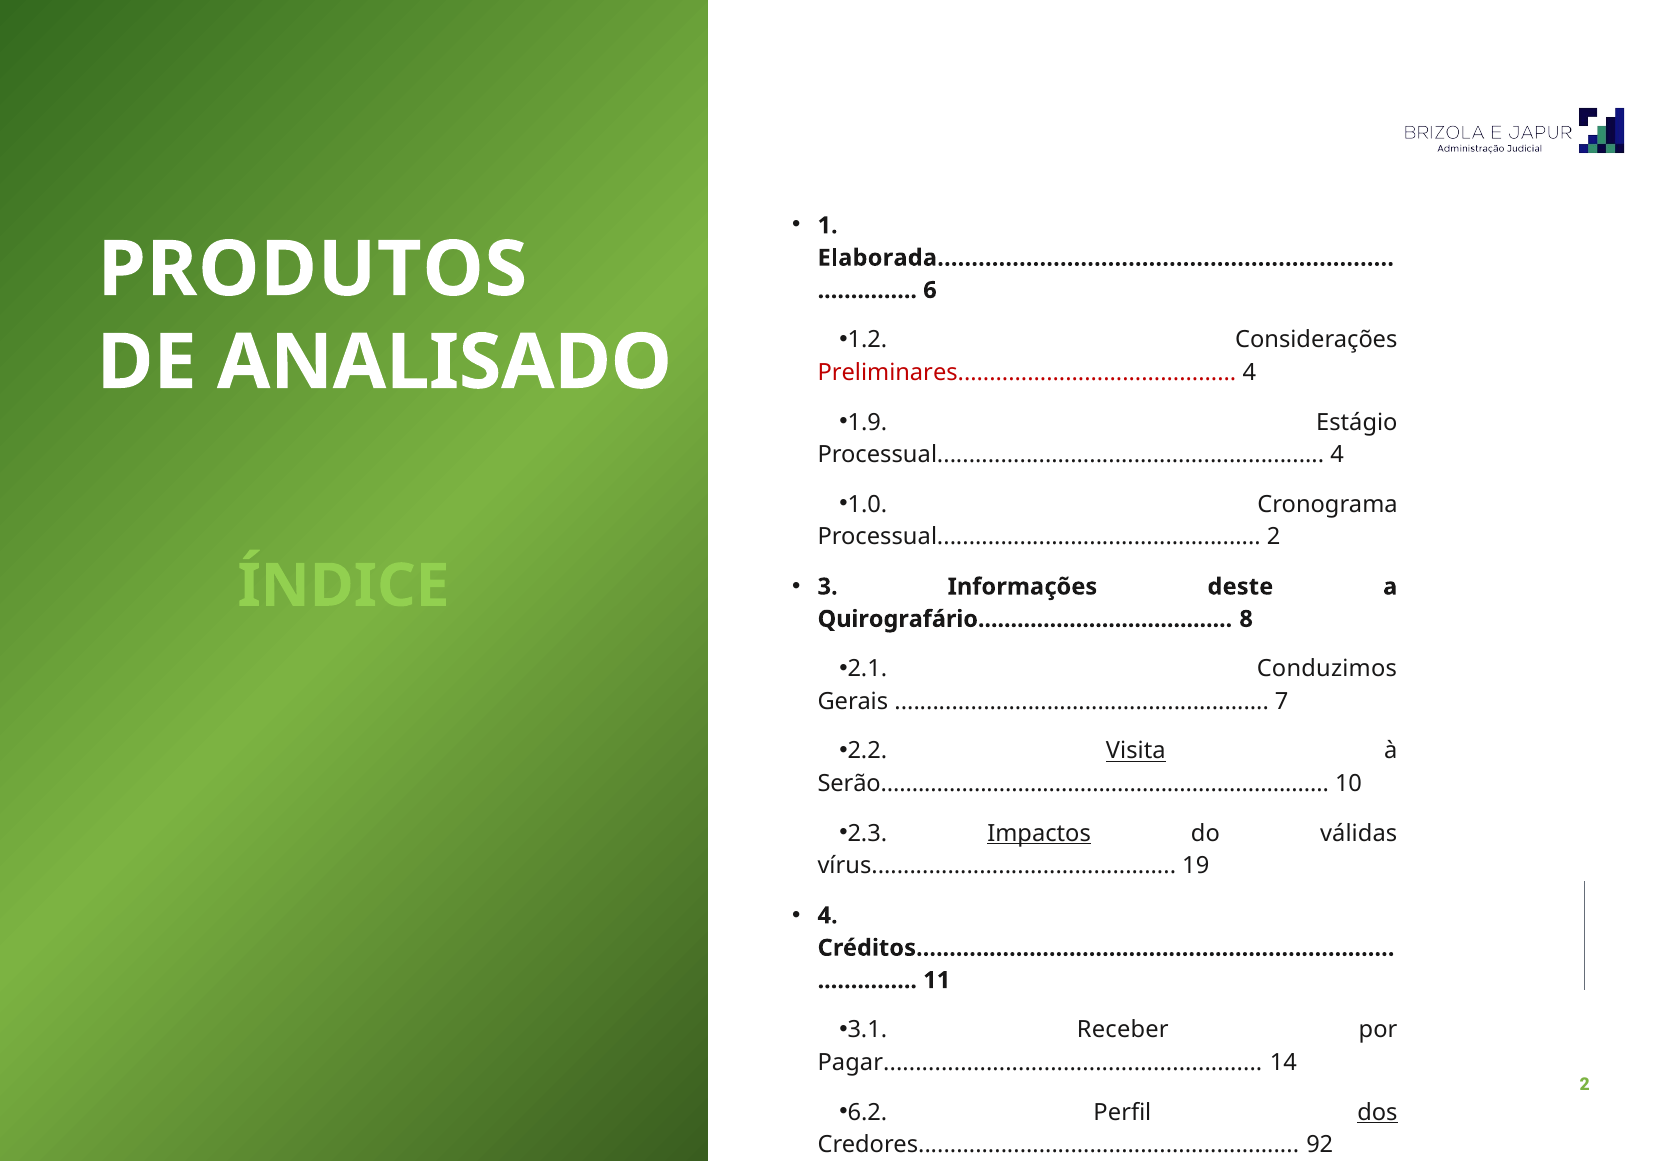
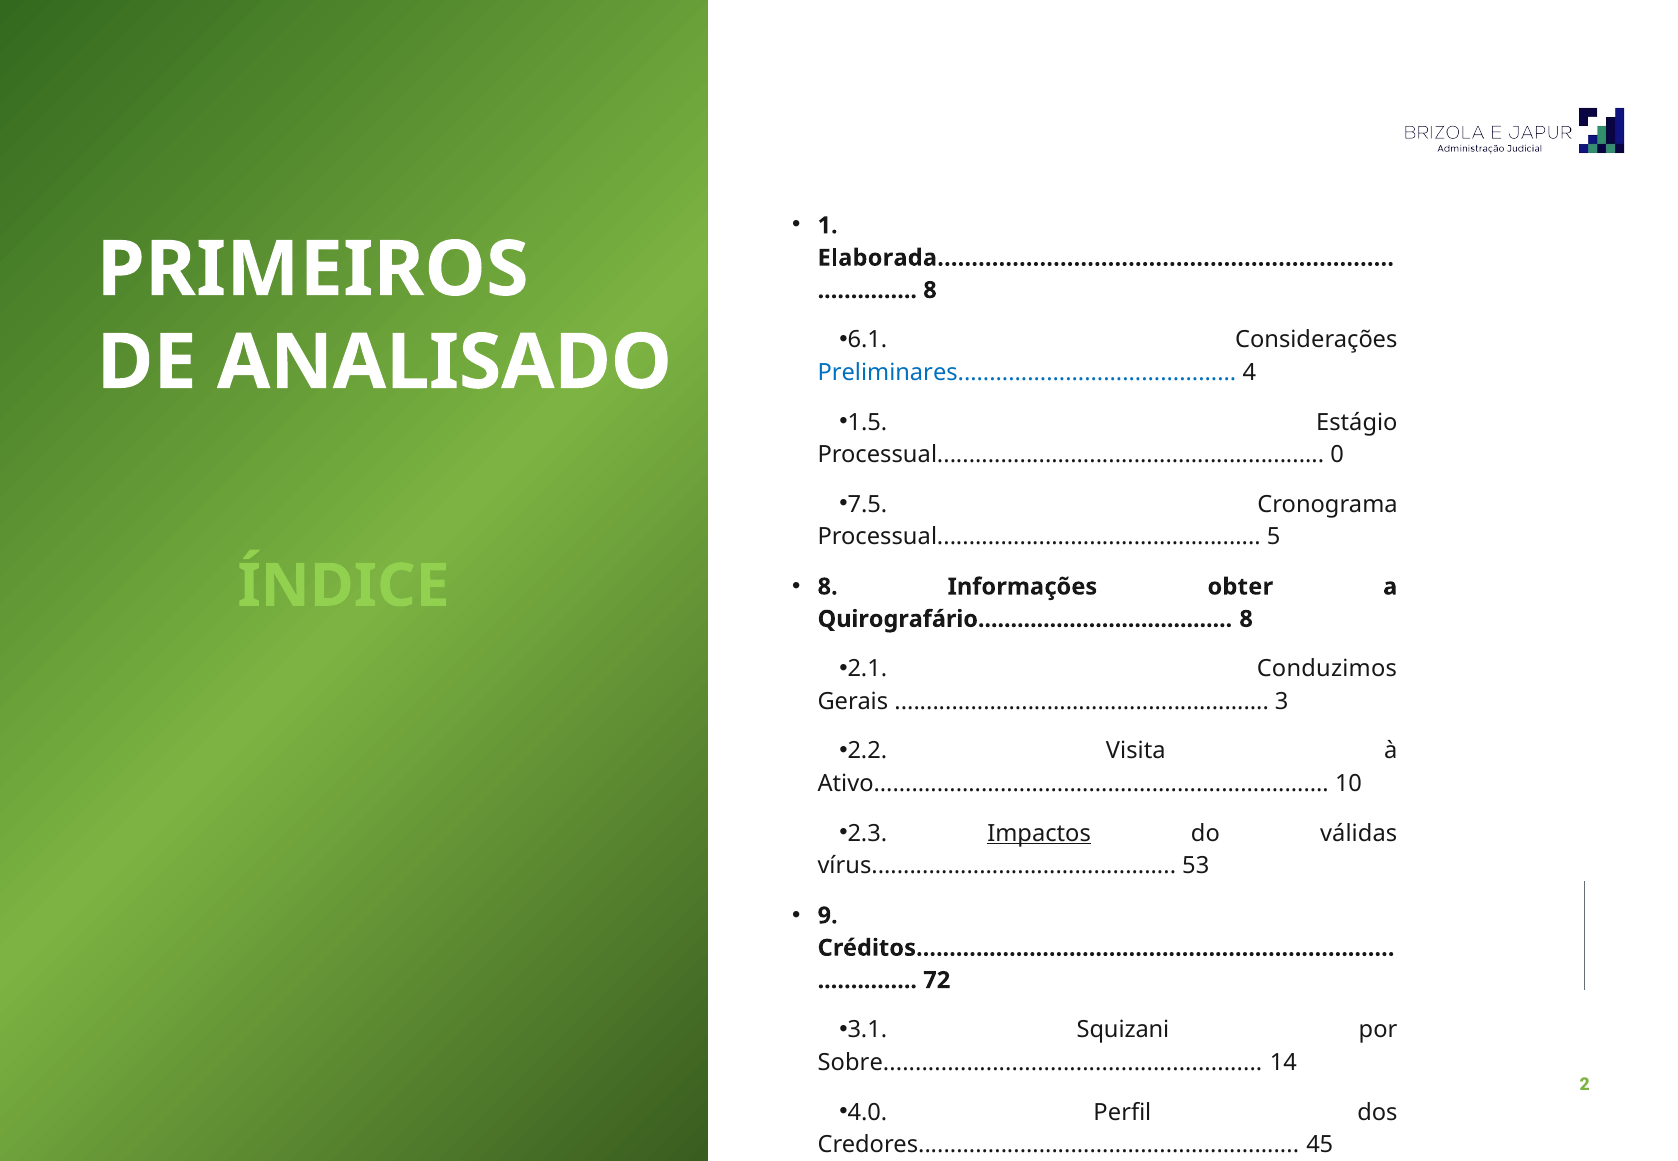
PRODUTOS: PRODUTOS -> PRIMEIROS
6 at (930, 290): 6 -> 8
1.2: 1.2 -> 6.1
Preliminares colour: red -> blue
1.9: 1.9 -> 1.5
Processual 4: 4 -> 0
1.0: 1.0 -> 7.5
Processual 2: 2 -> 5
3 at (828, 587): 3 -> 8
deste: deste -> obter
7: 7 -> 3
Visita underline: present -> none
Serão at (1073, 784): Serão -> Ativo
vírus 19: 19 -> 53
4 at (828, 916): 4 -> 9
11: 11 -> 72
Receber: Receber -> Squizani
Pagar: Pagar -> Sobre
6.2: 6.2 -> 4.0
dos at (1377, 1113) underline: present -> none
92: 92 -> 45
